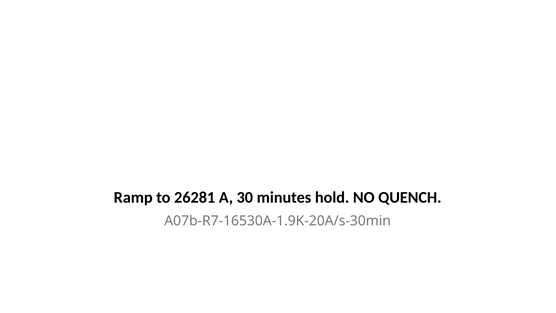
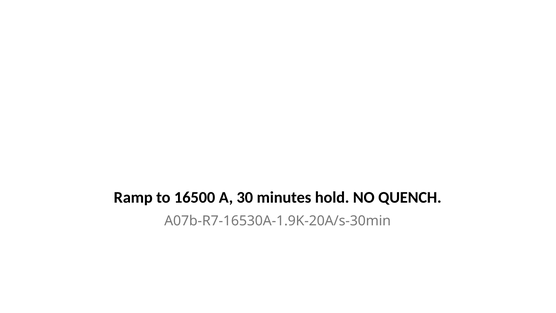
26281: 26281 -> 16500
